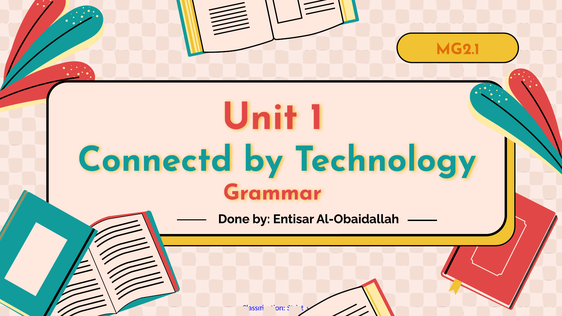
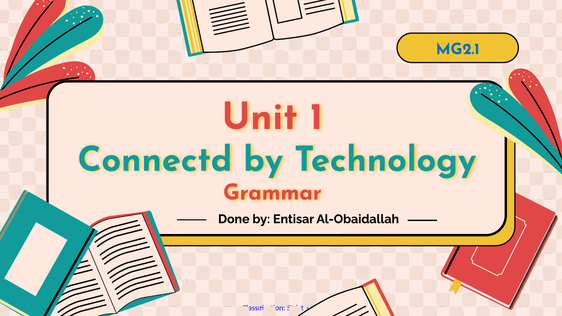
MG2.1 colour: orange -> blue
